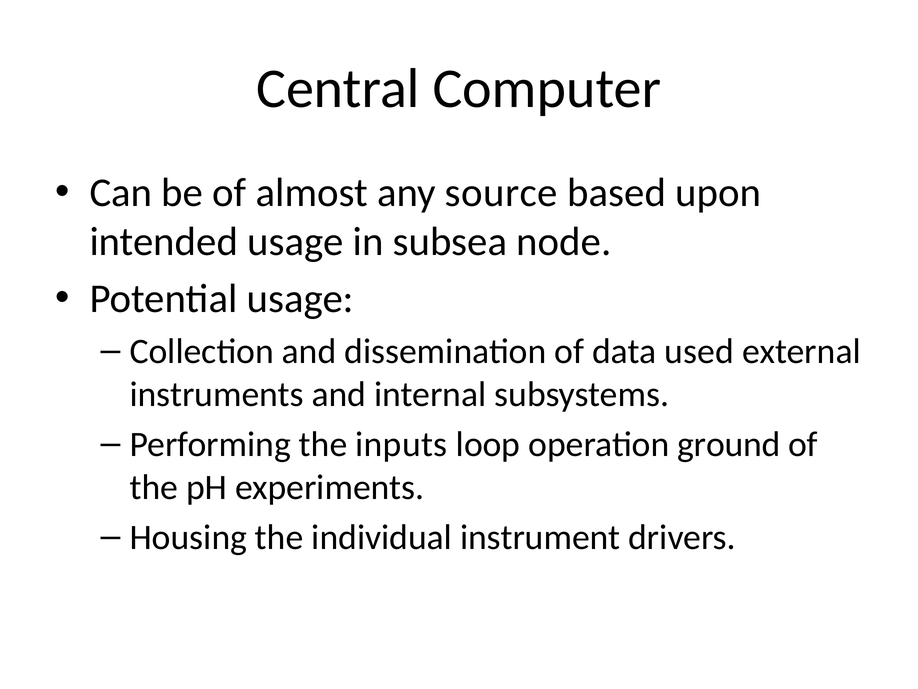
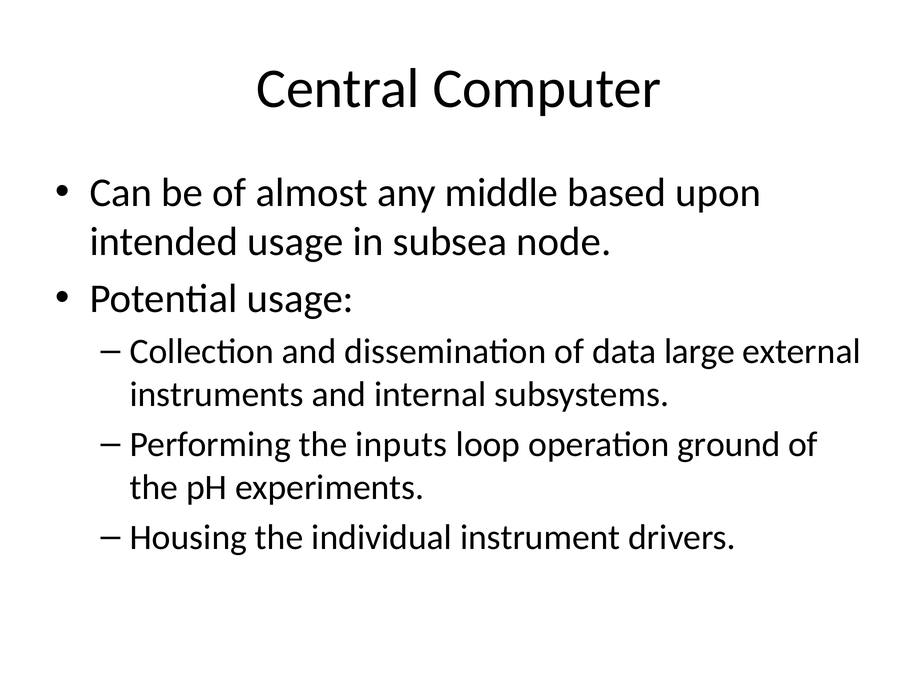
source: source -> middle
used: used -> large
